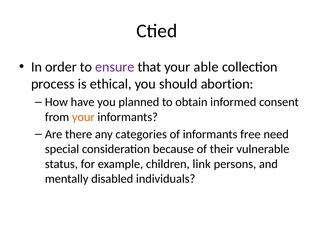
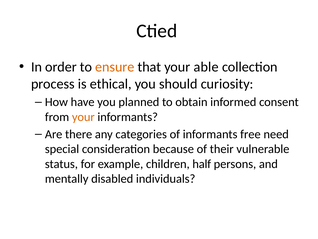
ensure colour: purple -> orange
abortion: abortion -> curiosity
link: link -> half
